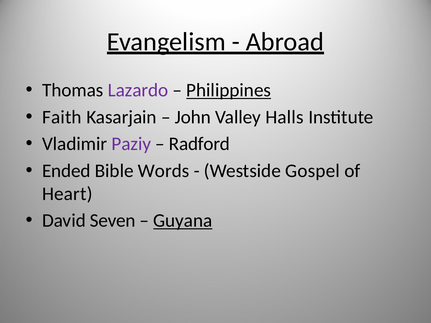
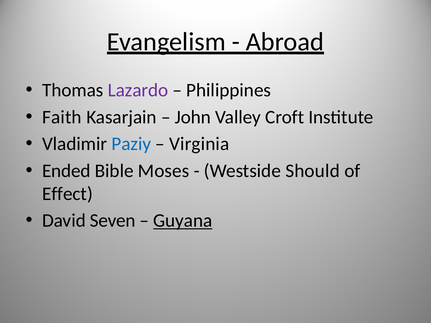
Philippines underline: present -> none
Halls: Halls -> Croft
Paziy colour: purple -> blue
Radford: Radford -> Virginia
Words: Words -> Moses
Gospel: Gospel -> Should
Heart: Heart -> Effect
